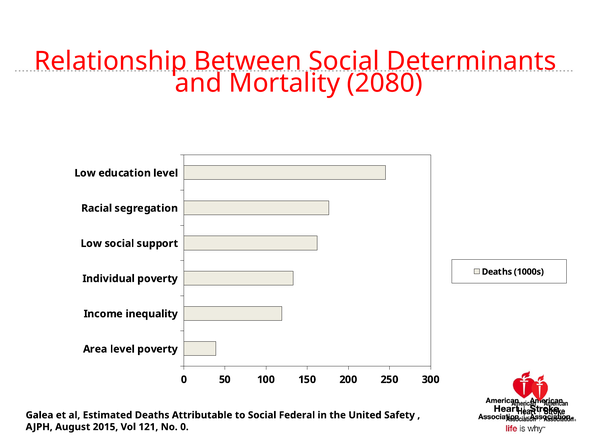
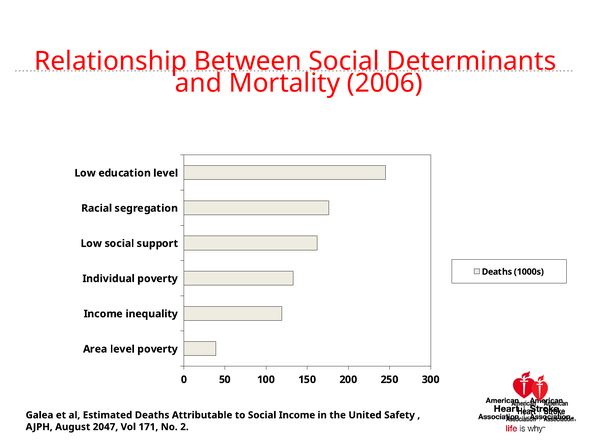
2080: 2080 -> 2006
Social Federal: Federal -> Income
2015: 2015 -> 2047
121: 121 -> 171
No 0: 0 -> 2
